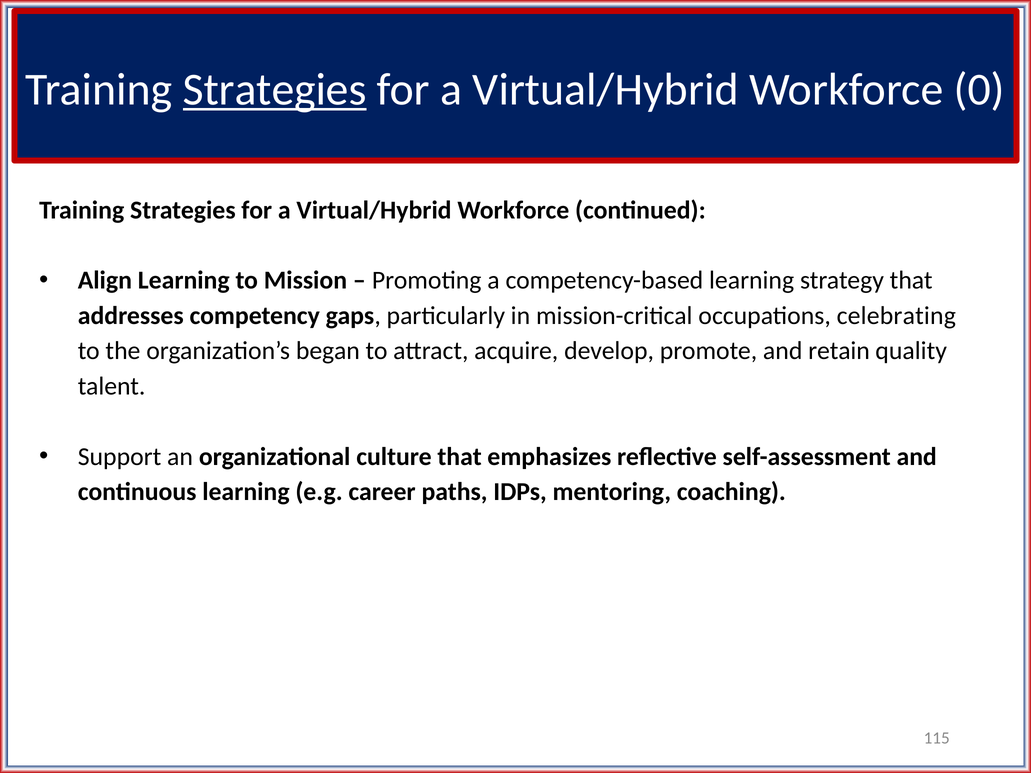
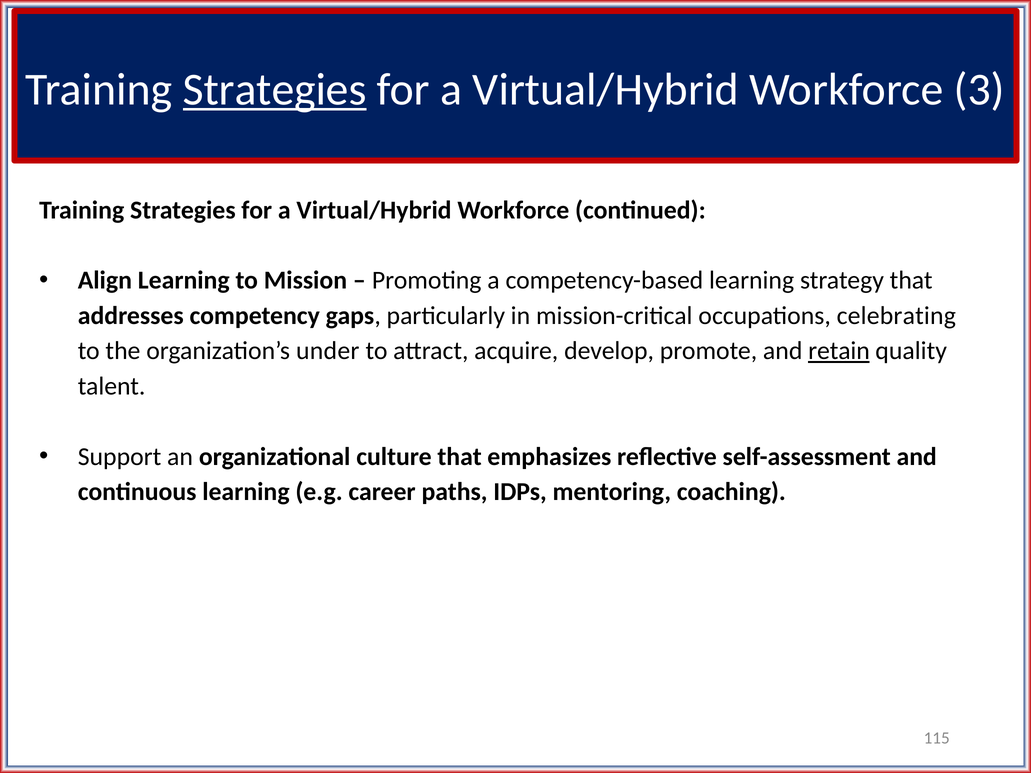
0: 0 -> 3
began: began -> under
retain underline: none -> present
